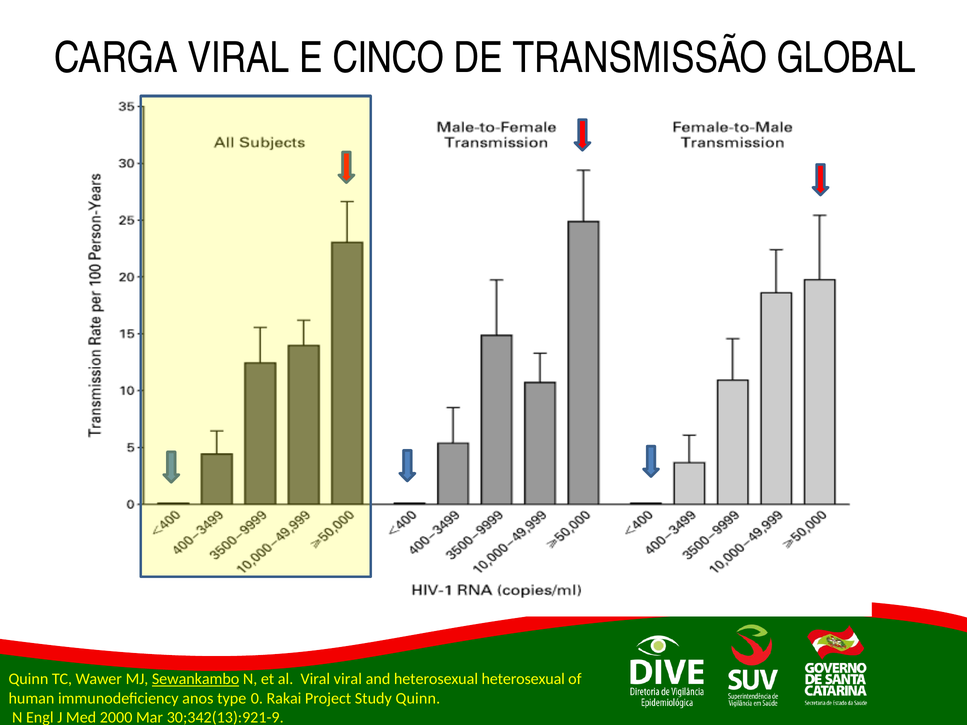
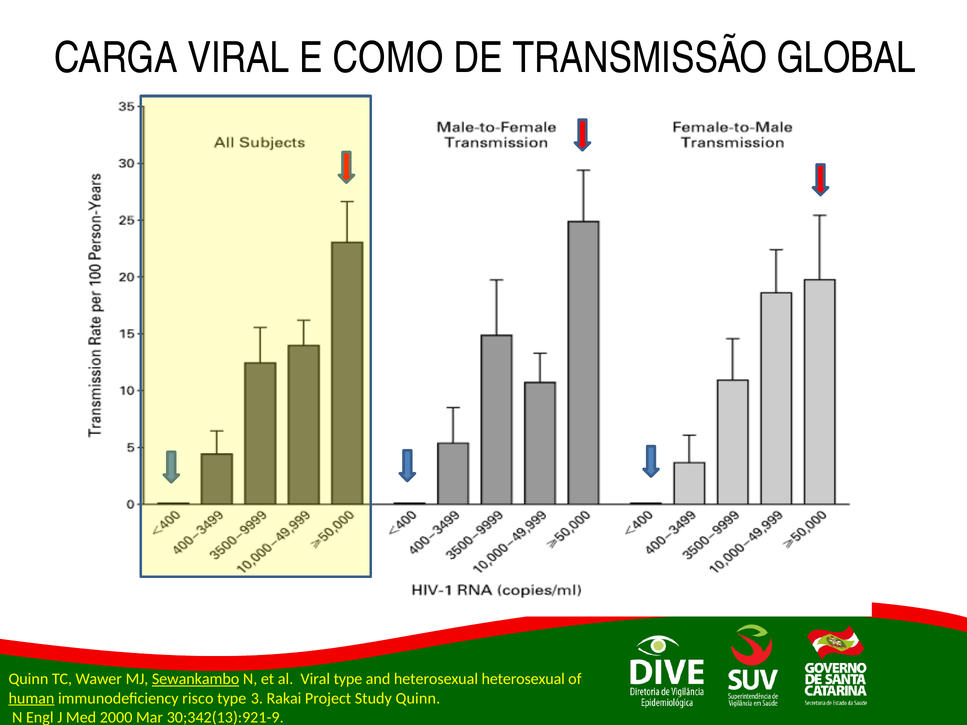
CINCO: CINCO -> COMO
Viral viral: viral -> type
human underline: none -> present
anos: anos -> risco
0: 0 -> 3
